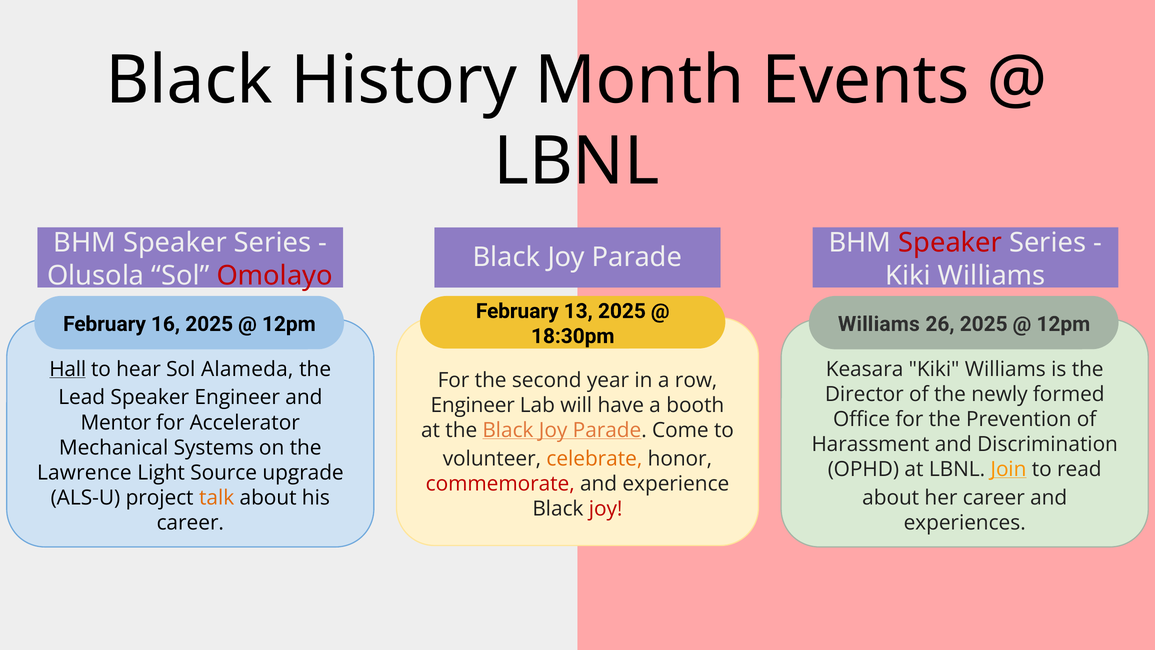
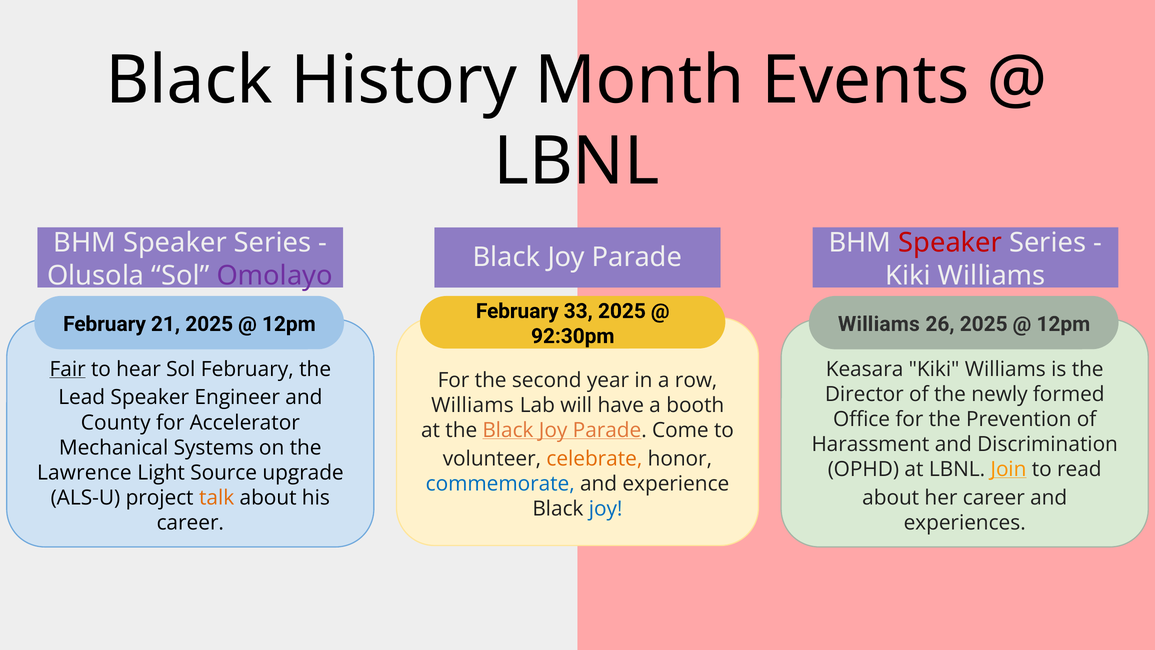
Omolayo colour: red -> purple
13: 13 -> 33
16: 16 -> 21
18:30pm: 18:30pm -> 92:30pm
Hall: Hall -> Fair
Sol Alameda: Alameda -> February
Engineer at (473, 405): Engineer -> Williams
Mentor: Mentor -> County
commemorate colour: red -> blue
joy at (606, 509) colour: red -> blue
